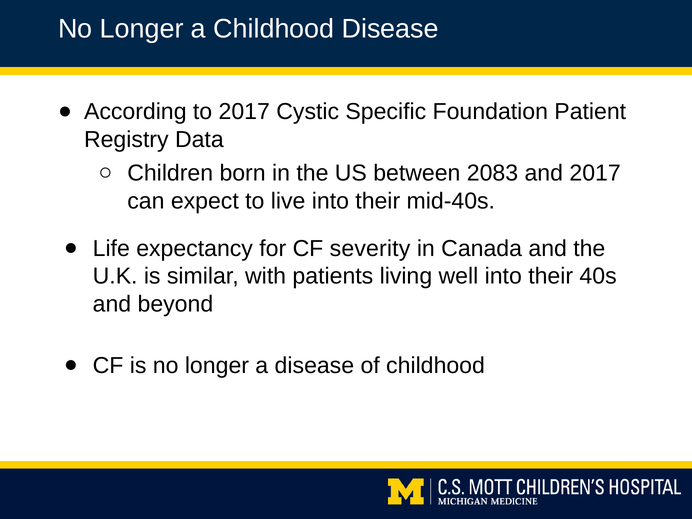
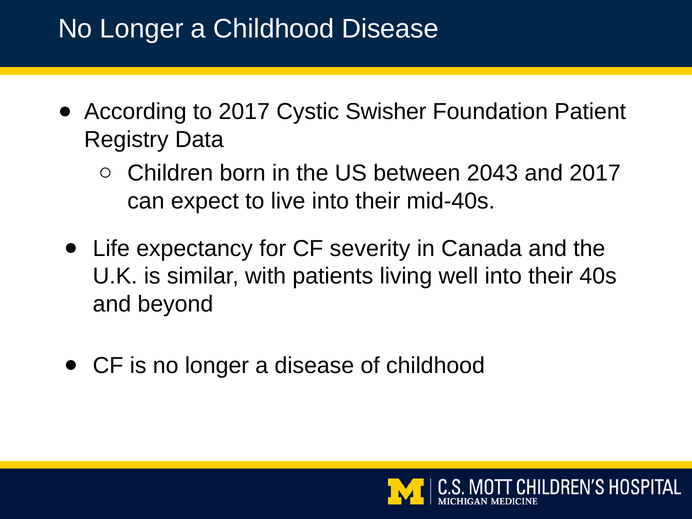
Specific: Specific -> Swisher
2083: 2083 -> 2043
